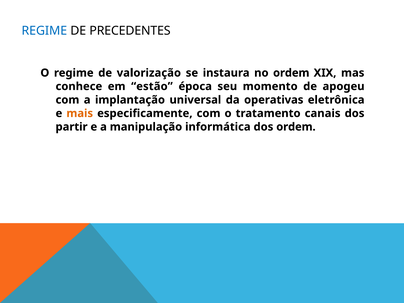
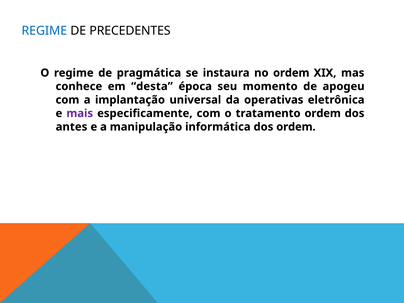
valorização: valorização -> pragmática
estão: estão -> desta
mais colour: orange -> purple
tratamento canais: canais -> ordem
partir: partir -> antes
